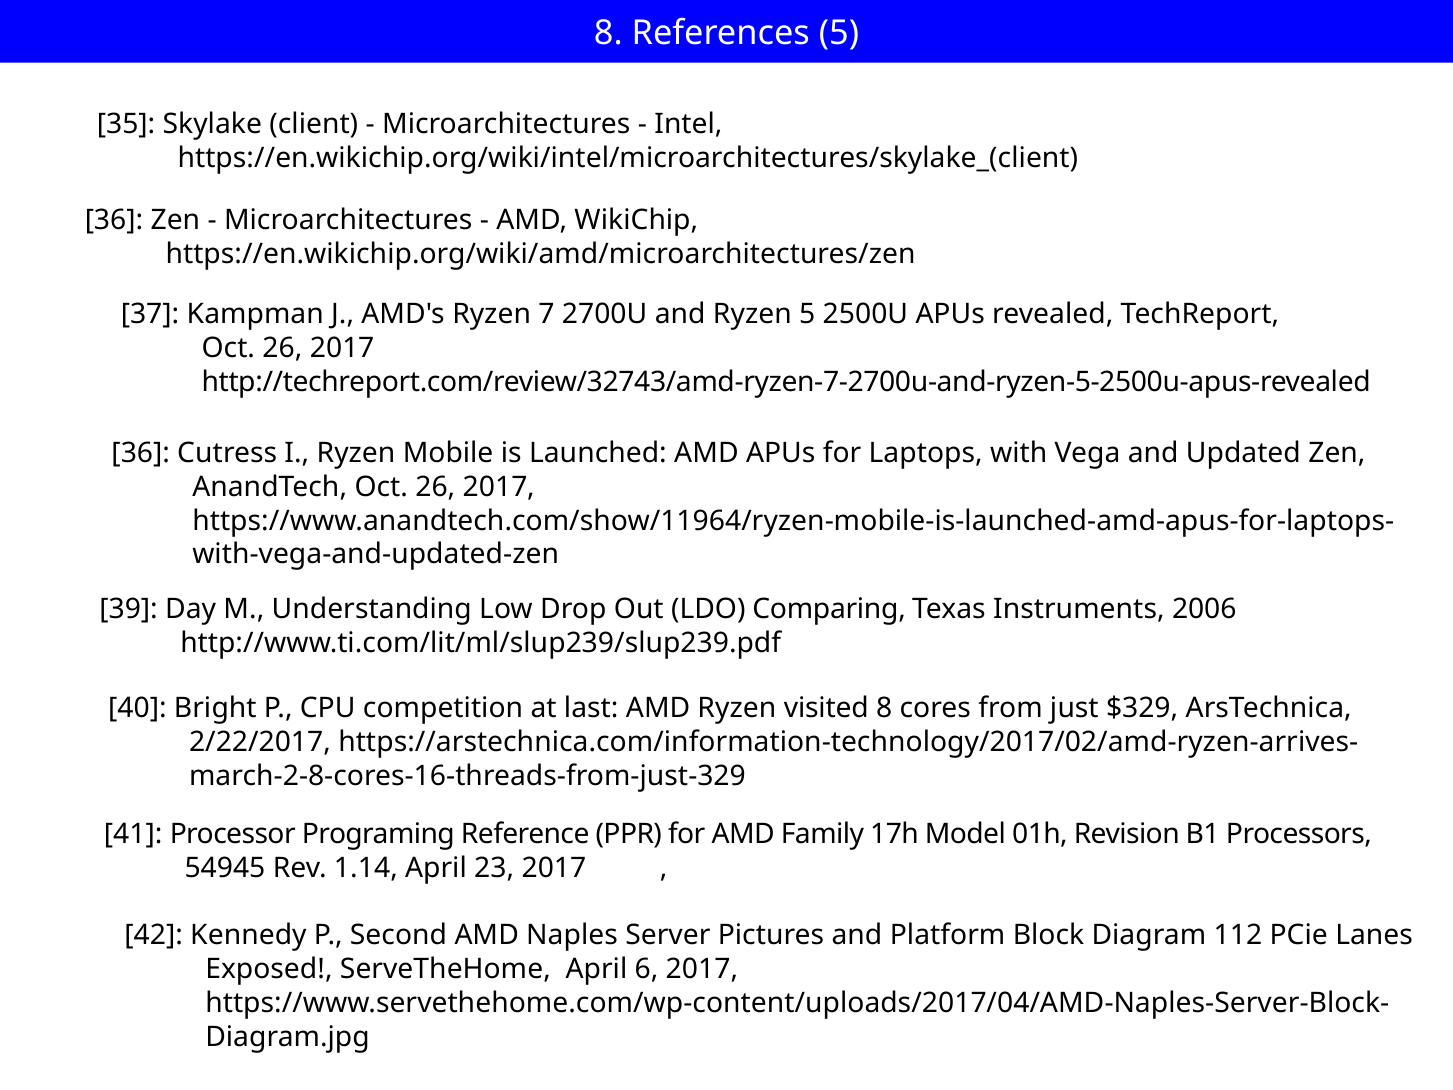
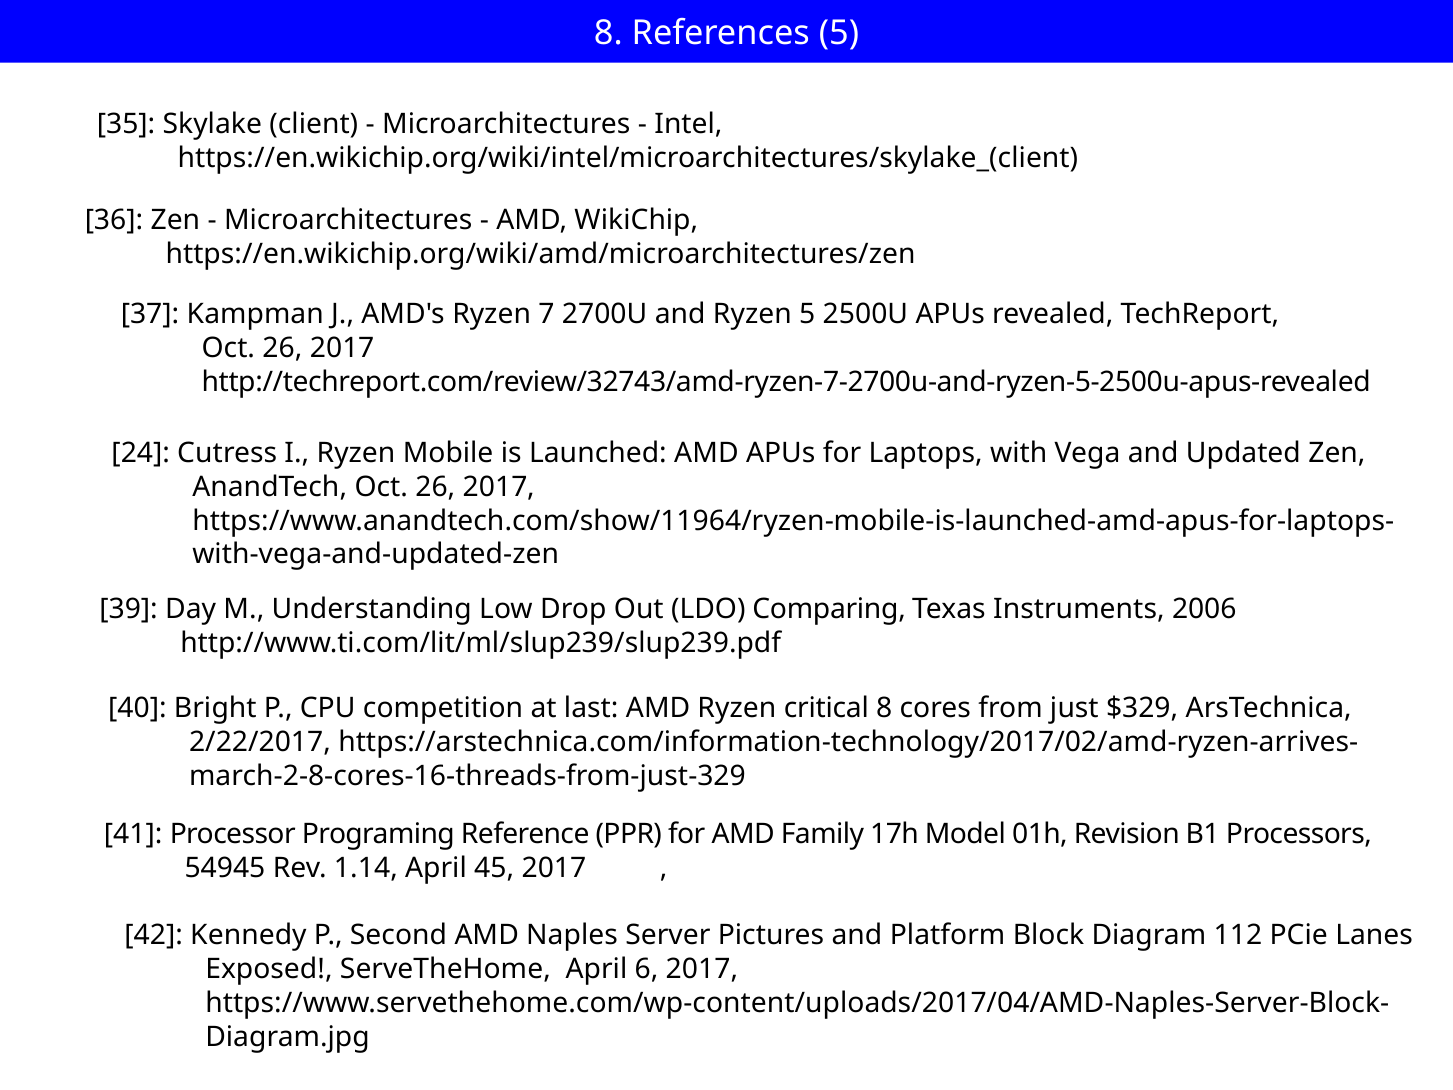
36 at (141, 453): 36 -> 24
visited: visited -> critical
23: 23 -> 45
